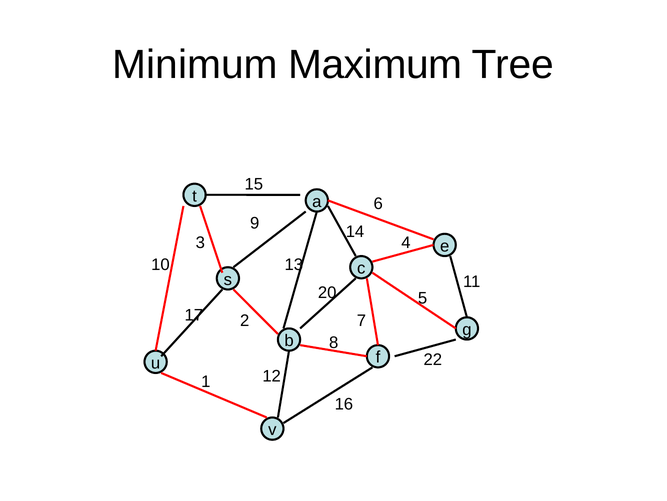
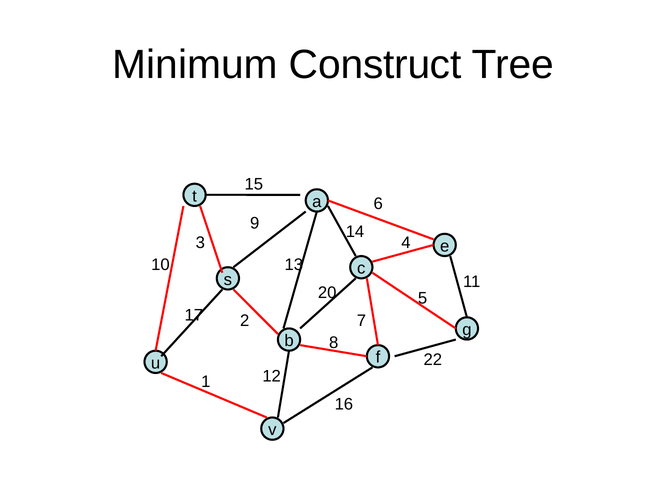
Maximum: Maximum -> Construct
